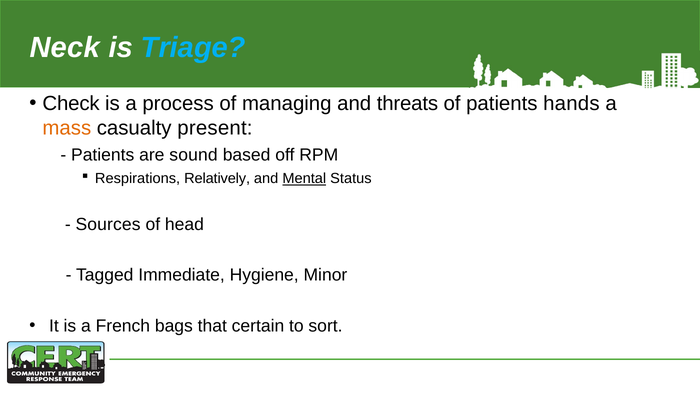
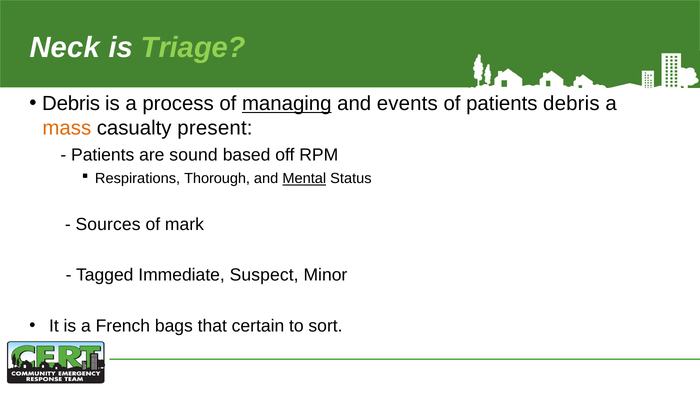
Triage colour: light blue -> light green
Check at (71, 104): Check -> Debris
managing underline: none -> present
threats: threats -> events
patients hands: hands -> debris
Relatively: Relatively -> Thorough
head: head -> mark
Hygiene: Hygiene -> Suspect
